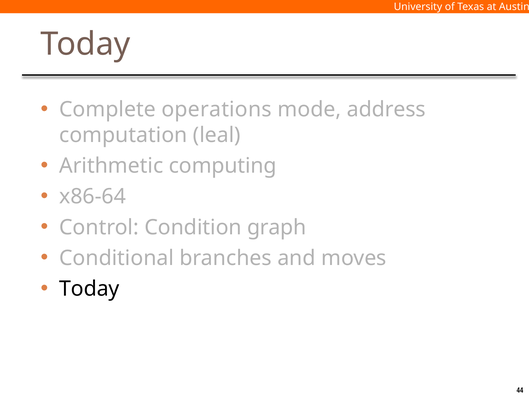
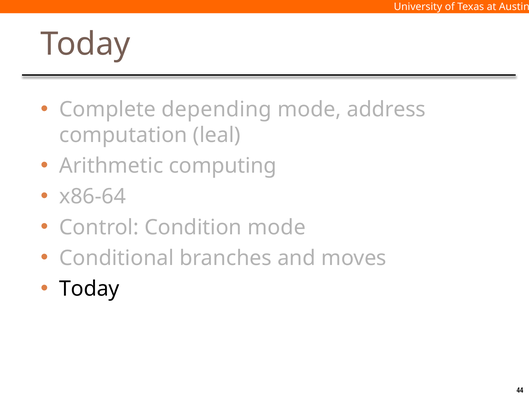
operations: operations -> depending
Condition graph: graph -> mode
